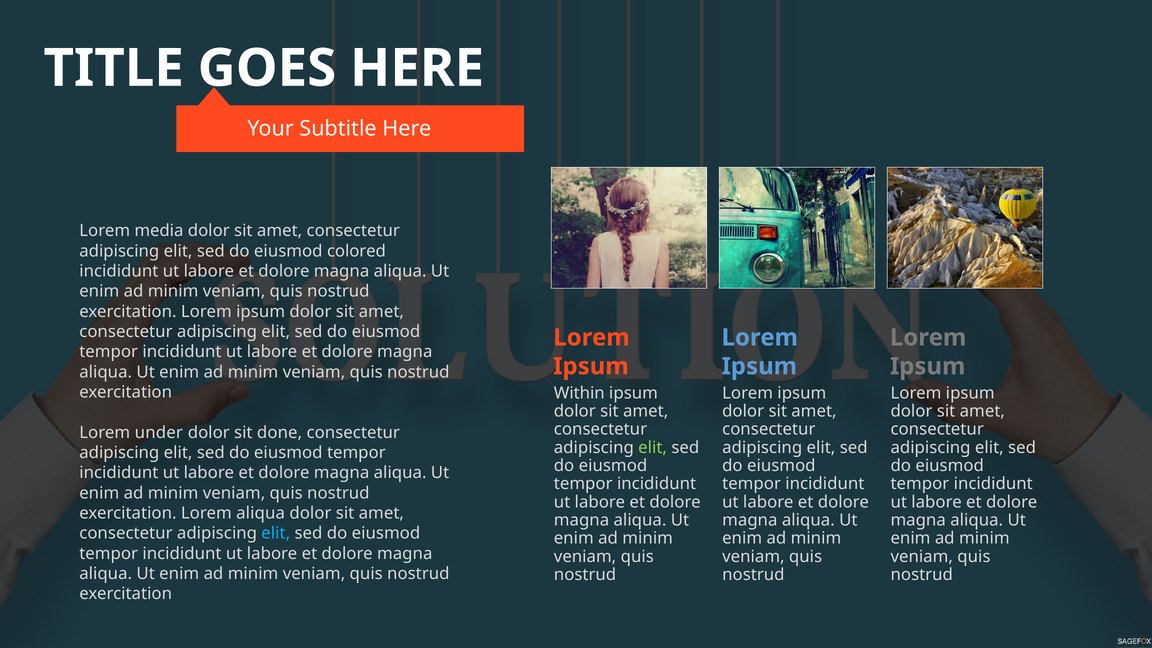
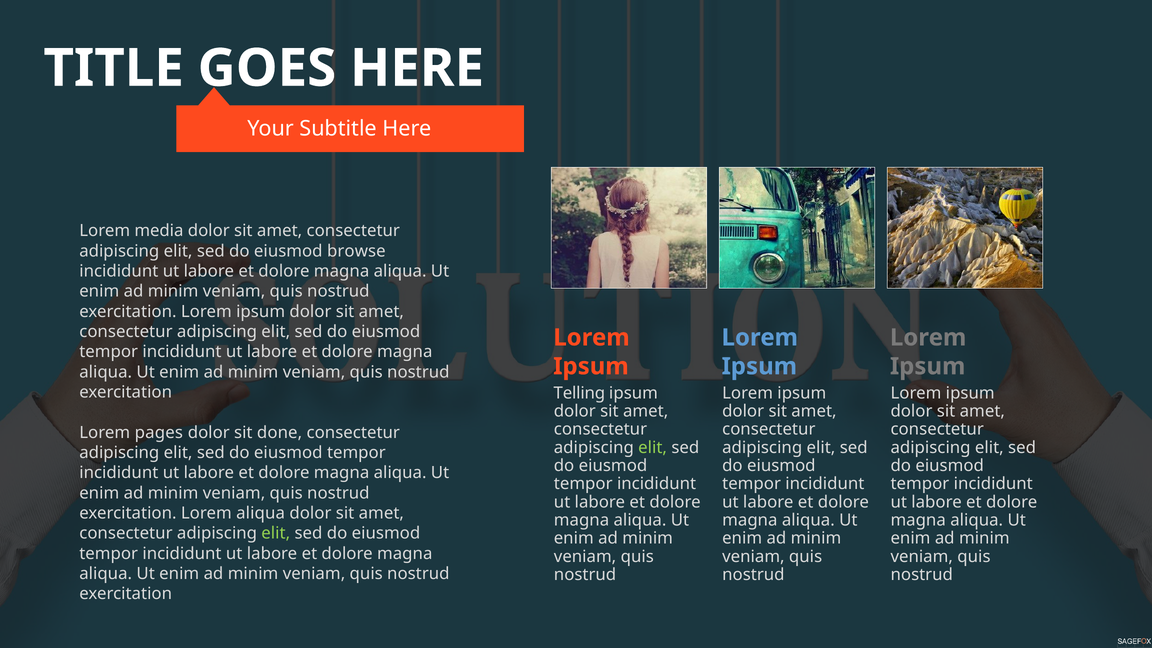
colored: colored -> browse
Within: Within -> Telling
under: under -> pages
elit at (276, 533) colour: light blue -> light green
